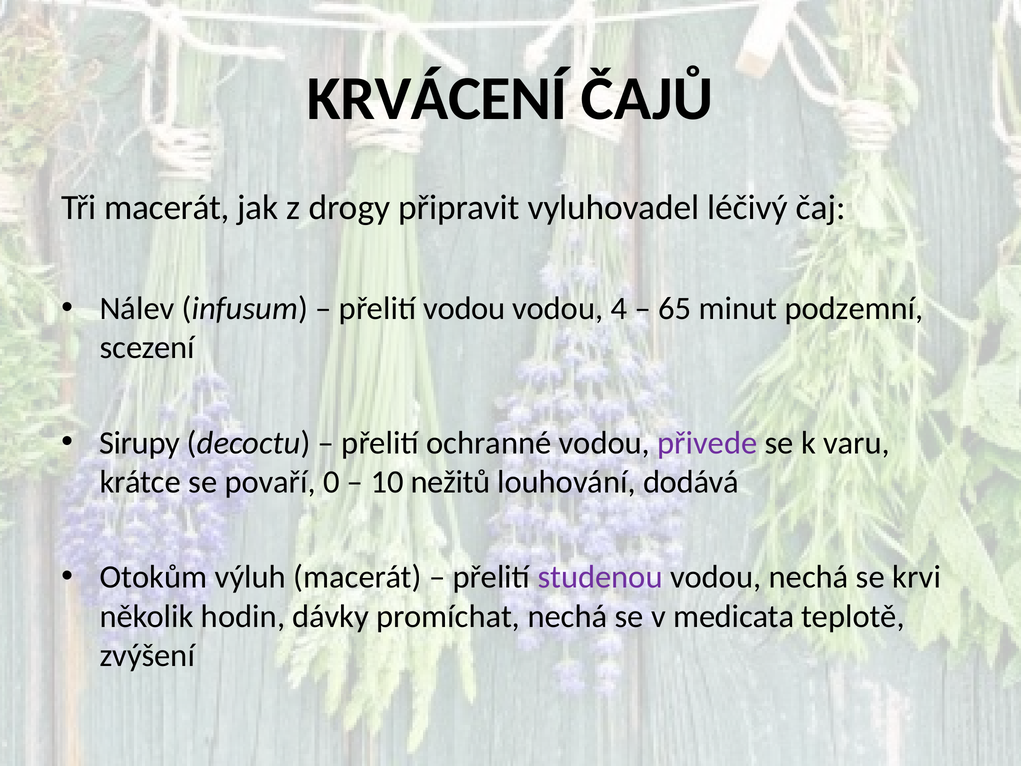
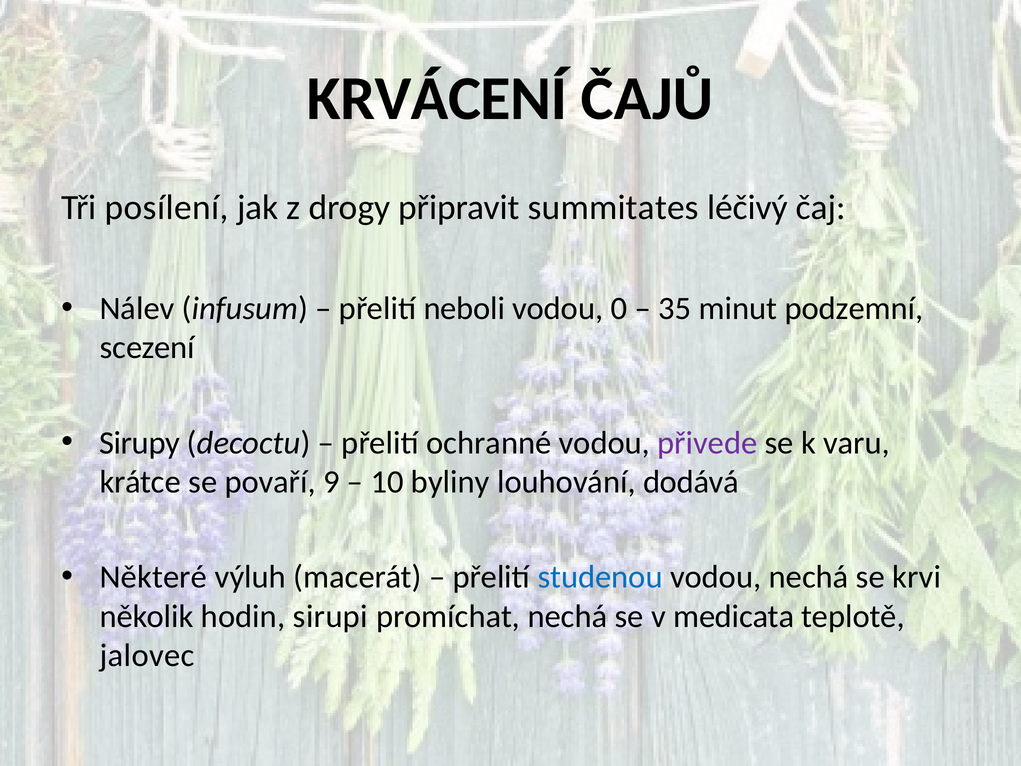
Tři macerát: macerát -> posílení
vyluhovadel: vyluhovadel -> summitates
přelití vodou: vodou -> neboli
4: 4 -> 0
65: 65 -> 35
0: 0 -> 9
nežitů: nežitů -> byliny
Otokům: Otokům -> Některé
studenou colour: purple -> blue
dávky: dávky -> sirupi
zvýšení: zvýšení -> jalovec
